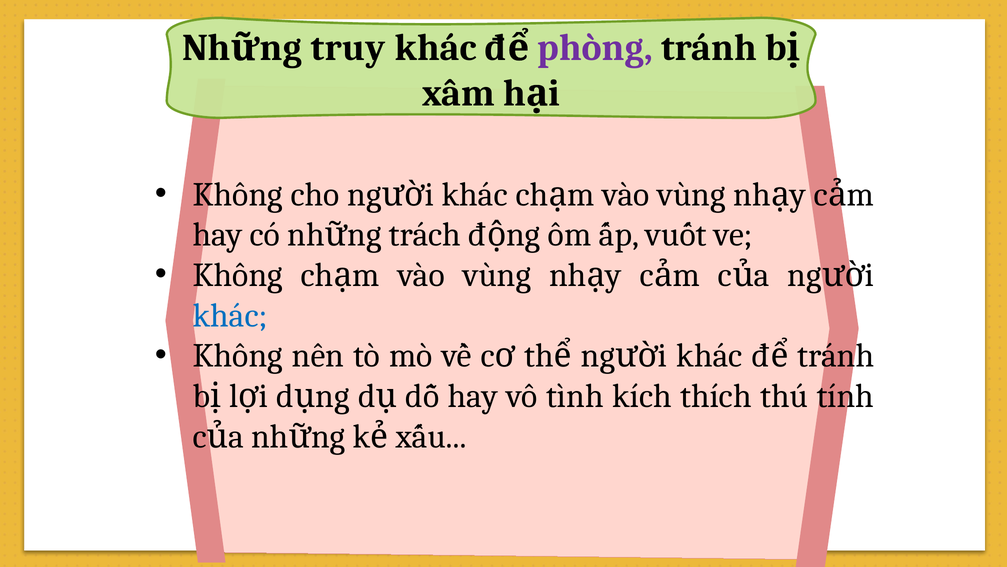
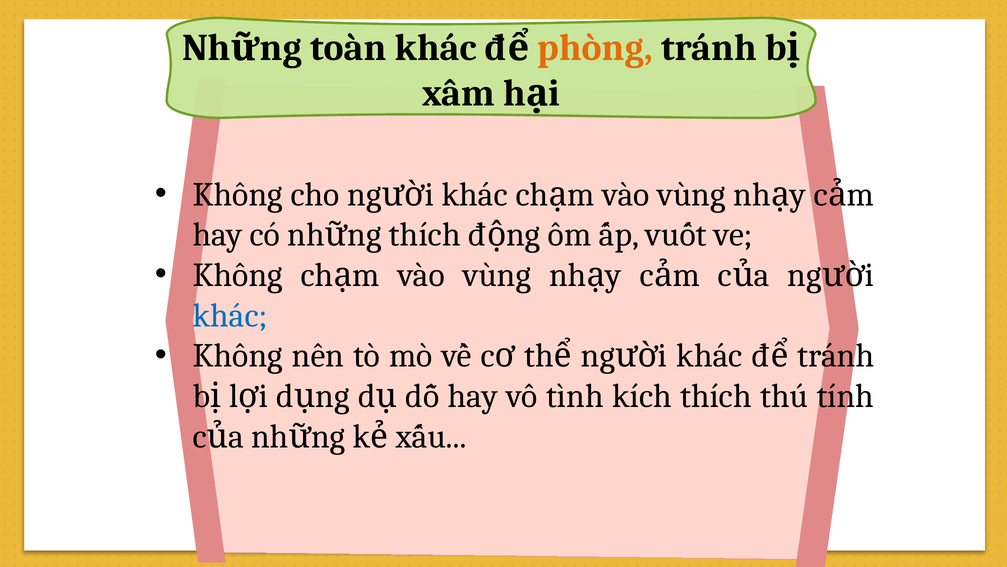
truy: truy -> toàn
phòng colour: purple -> orange
trách at (425, 235): trách -> thích
